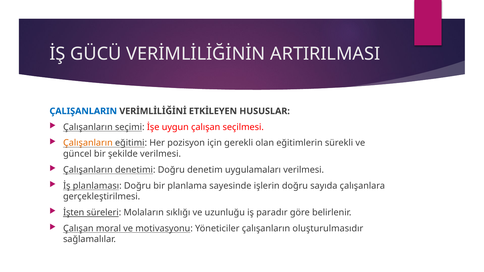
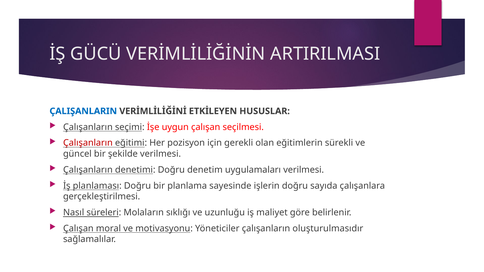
Çalışanların at (88, 143) colour: orange -> red
İşten: İşten -> Nasıl
paradır: paradır -> maliyet
